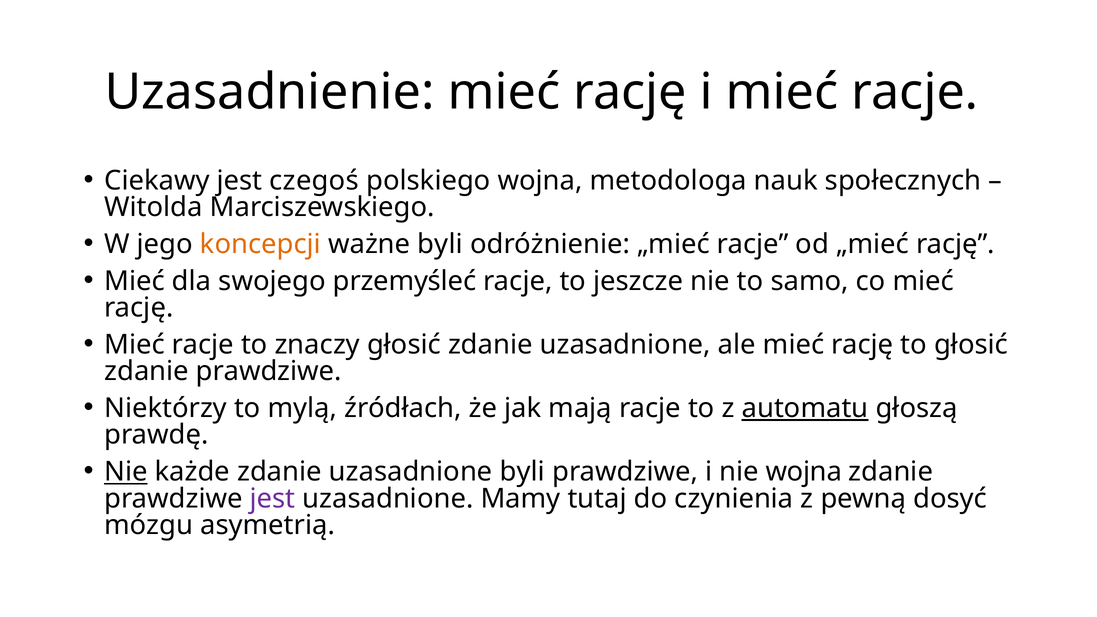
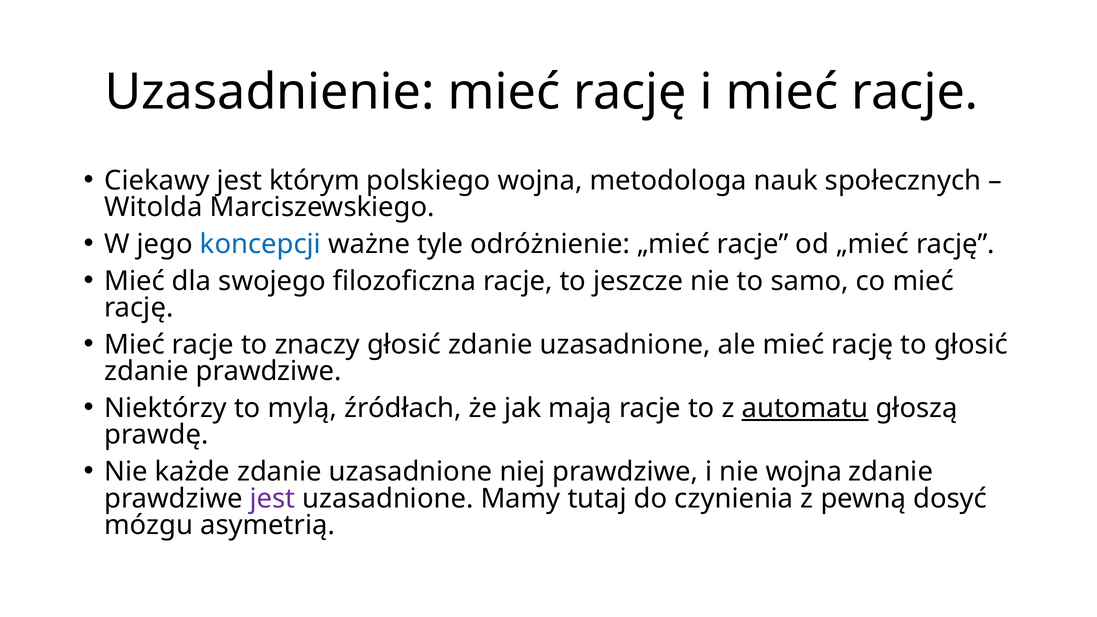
czegoś: czegoś -> którym
koncepcji colour: orange -> blue
ważne byli: byli -> tyle
przemyśleć: przemyśleć -> filozoficzna
Nie at (126, 472) underline: present -> none
uzasadnione byli: byli -> niej
